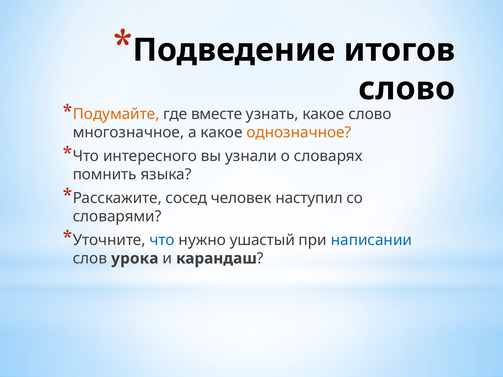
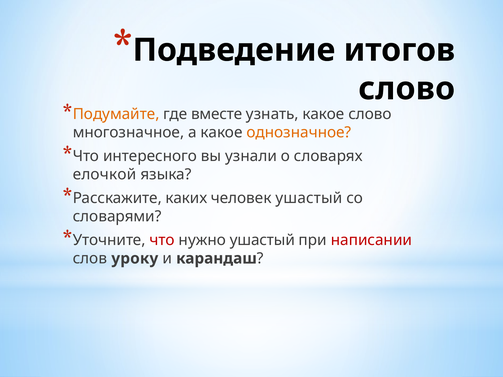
помнить: помнить -> елочкой
сосед: сосед -> каких
человек наступил: наступил -> ушастый
что at (162, 240) colour: blue -> red
написании colour: blue -> red
урока: урока -> уроку
